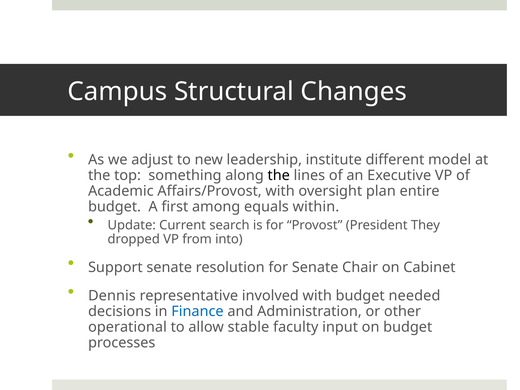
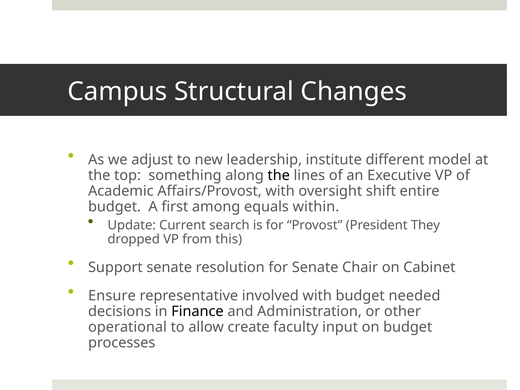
plan: plan -> shift
into: into -> this
Dennis: Dennis -> Ensure
Finance colour: blue -> black
stable: stable -> create
